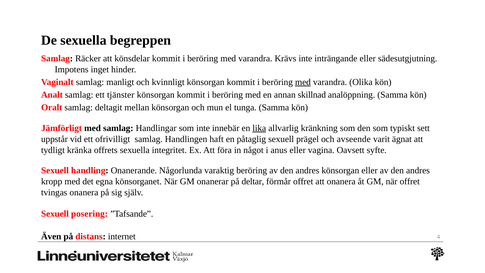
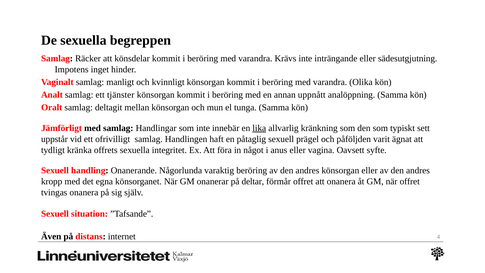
med at (303, 82) underline: present -> none
skillnad: skillnad -> uppnått
avseende: avseende -> påföljden
posering: posering -> situation
